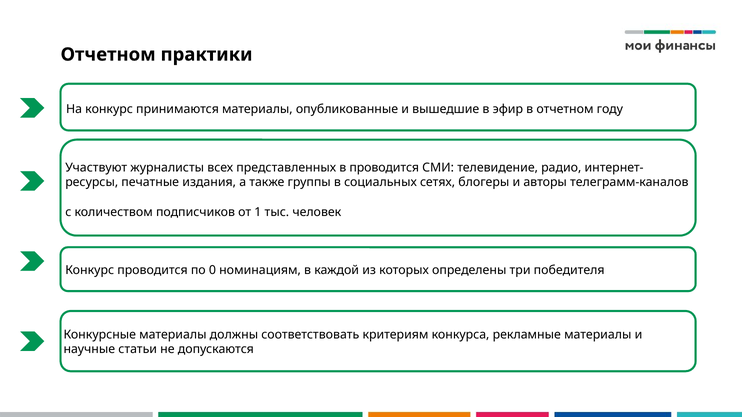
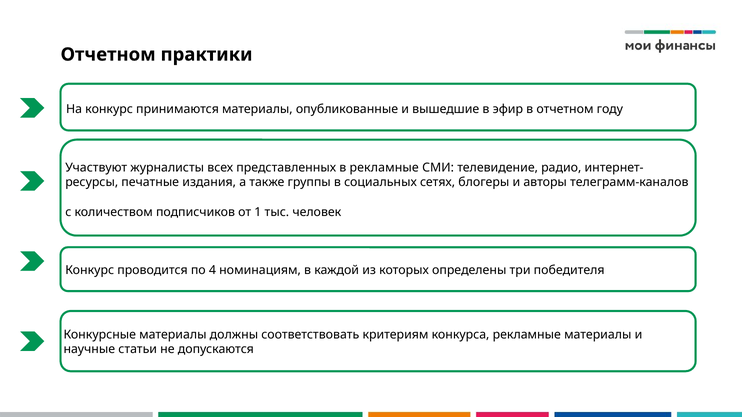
в проводится: проводится -> рекламные
0: 0 -> 4
